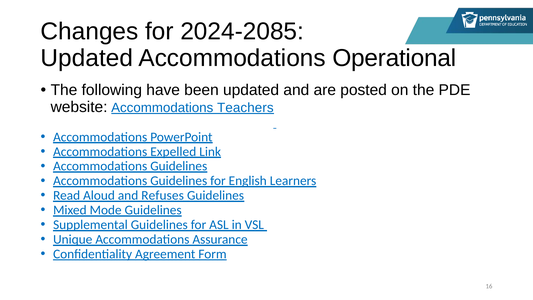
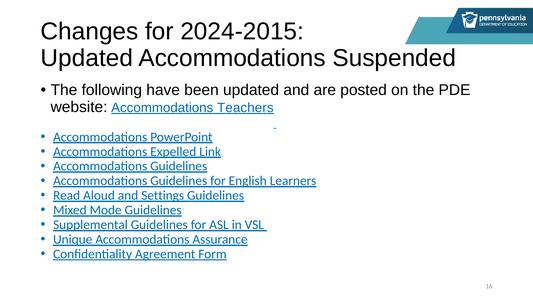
2024-2085: 2024-2085 -> 2024-2015
Operational: Operational -> Suspended
Refuses: Refuses -> Settings
